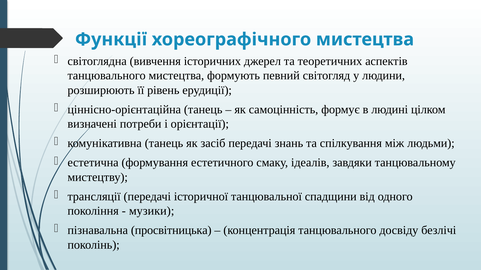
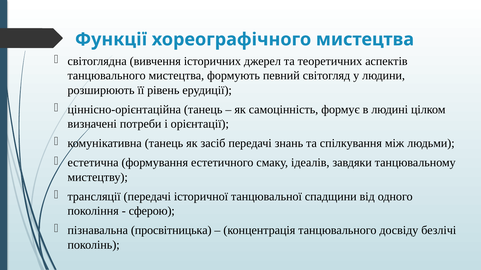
музики: музики -> сферою
